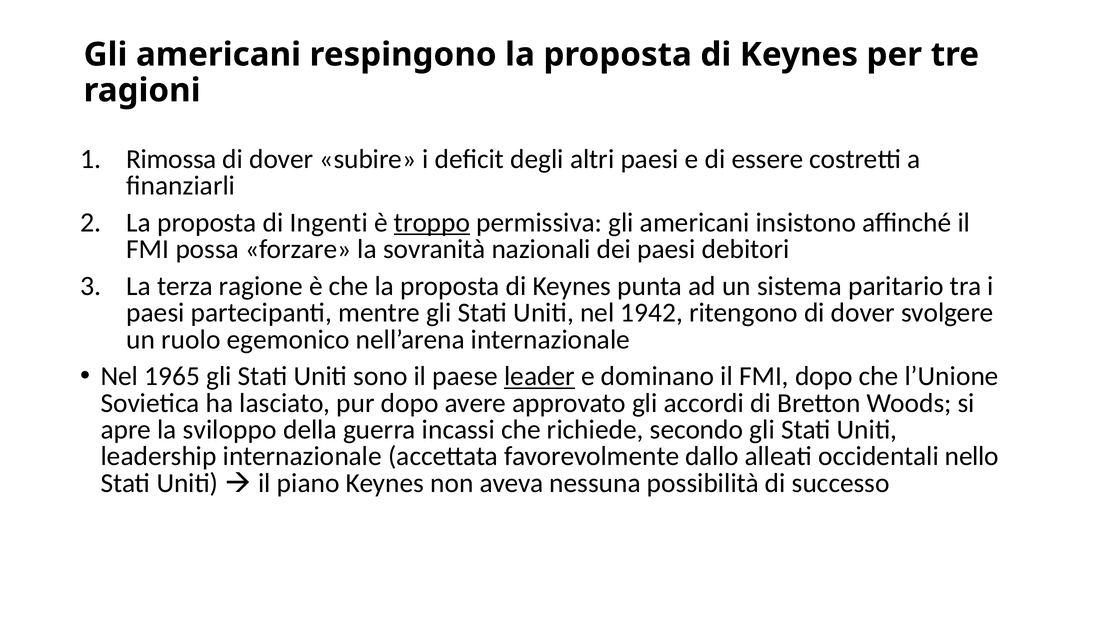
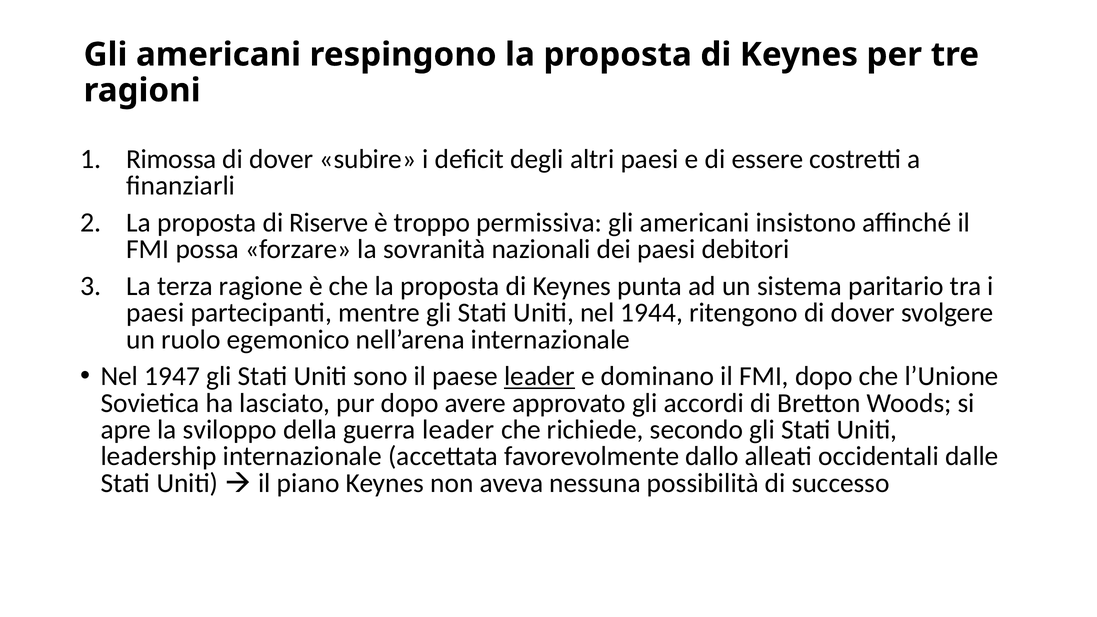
Ingenti: Ingenti -> Riserve
troppo underline: present -> none
1942: 1942 -> 1944
1965: 1965 -> 1947
guerra incassi: incassi -> leader
nello: nello -> dalle
